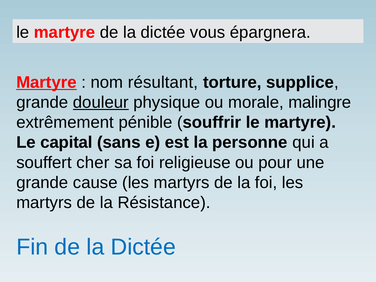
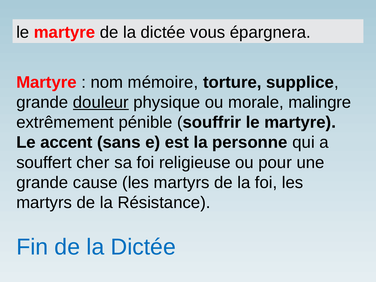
Martyre at (46, 82) underline: present -> none
résultant: résultant -> mémoire
capital: capital -> accent
